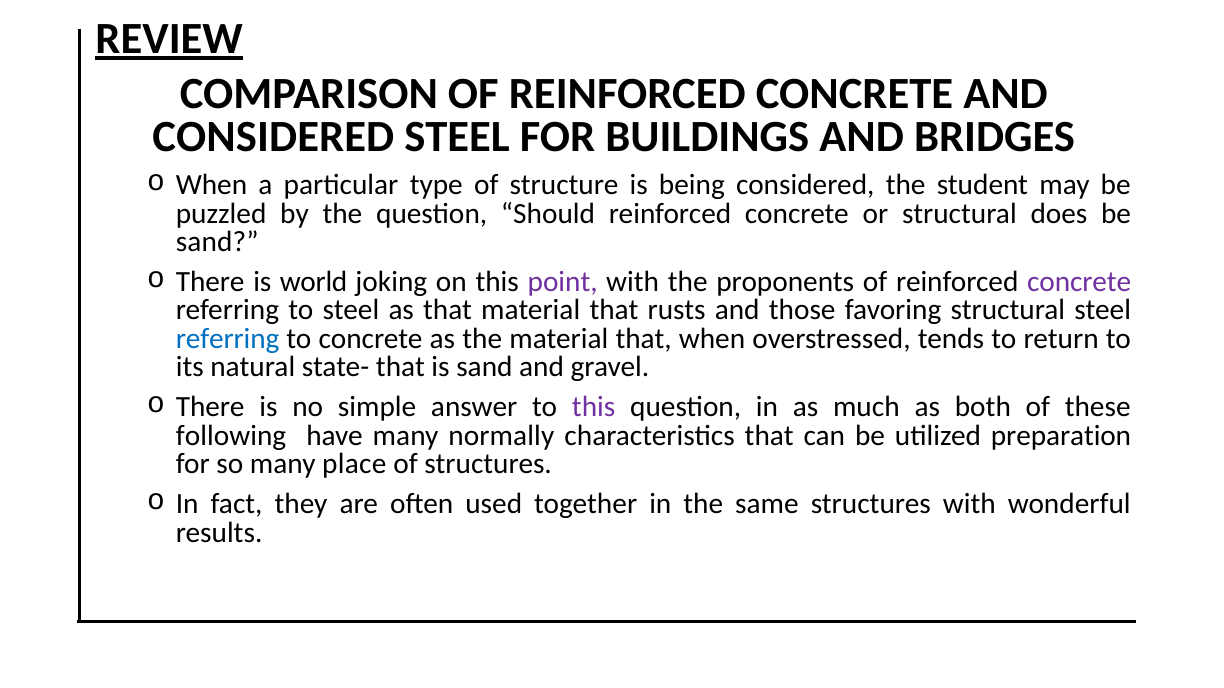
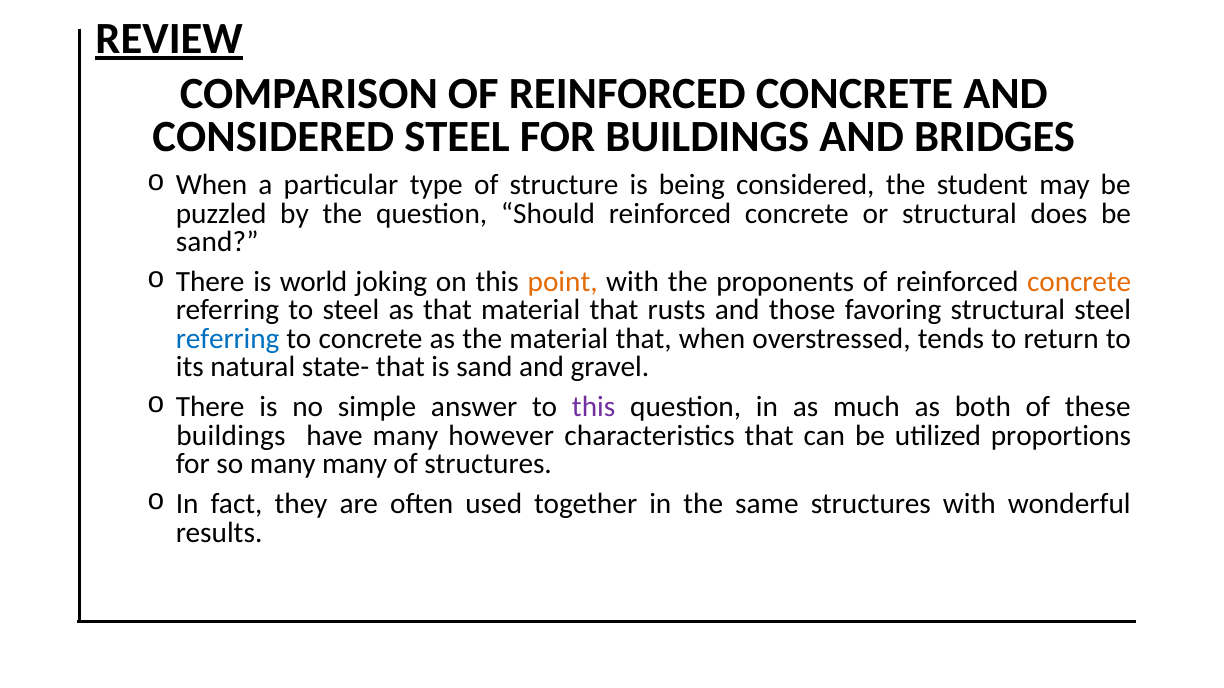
point colour: purple -> orange
concrete at (1079, 282) colour: purple -> orange
following at (231, 436): following -> buildings
normally: normally -> however
preparation: preparation -> proportions
many place: place -> many
